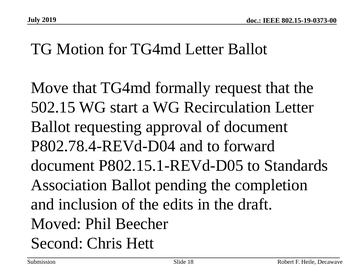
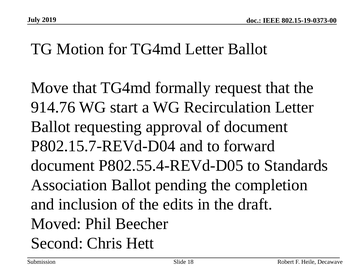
502.15: 502.15 -> 914.76
P802.78.4-REVd-D04: P802.78.4-REVd-D04 -> P802.15.7-REVd-D04
P802.15.1-REVd-D05: P802.15.1-REVd-D05 -> P802.55.4-REVd-D05
